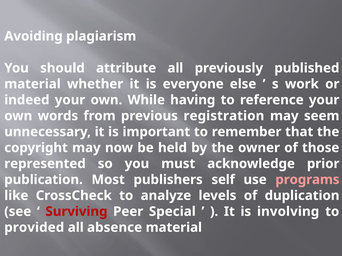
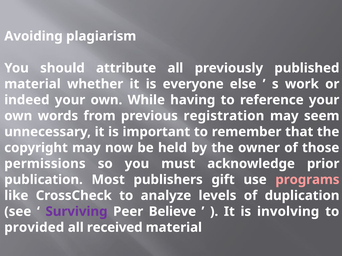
represented: represented -> permissions
self: self -> gift
Surviving colour: red -> purple
Special: Special -> Believe
absence: absence -> received
